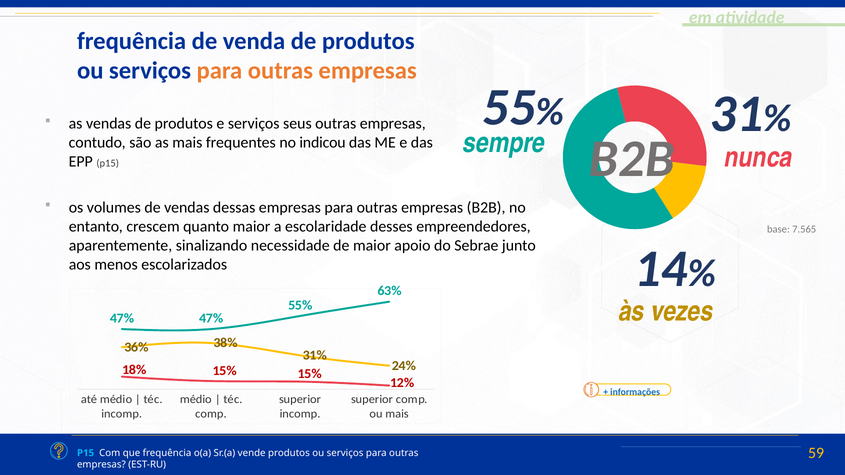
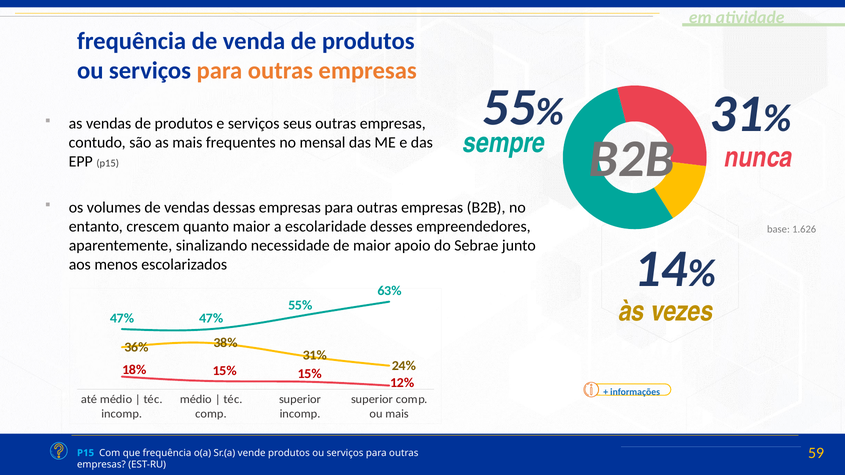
indicou: indicou -> mensal
7.565: 7.565 -> 1.626
